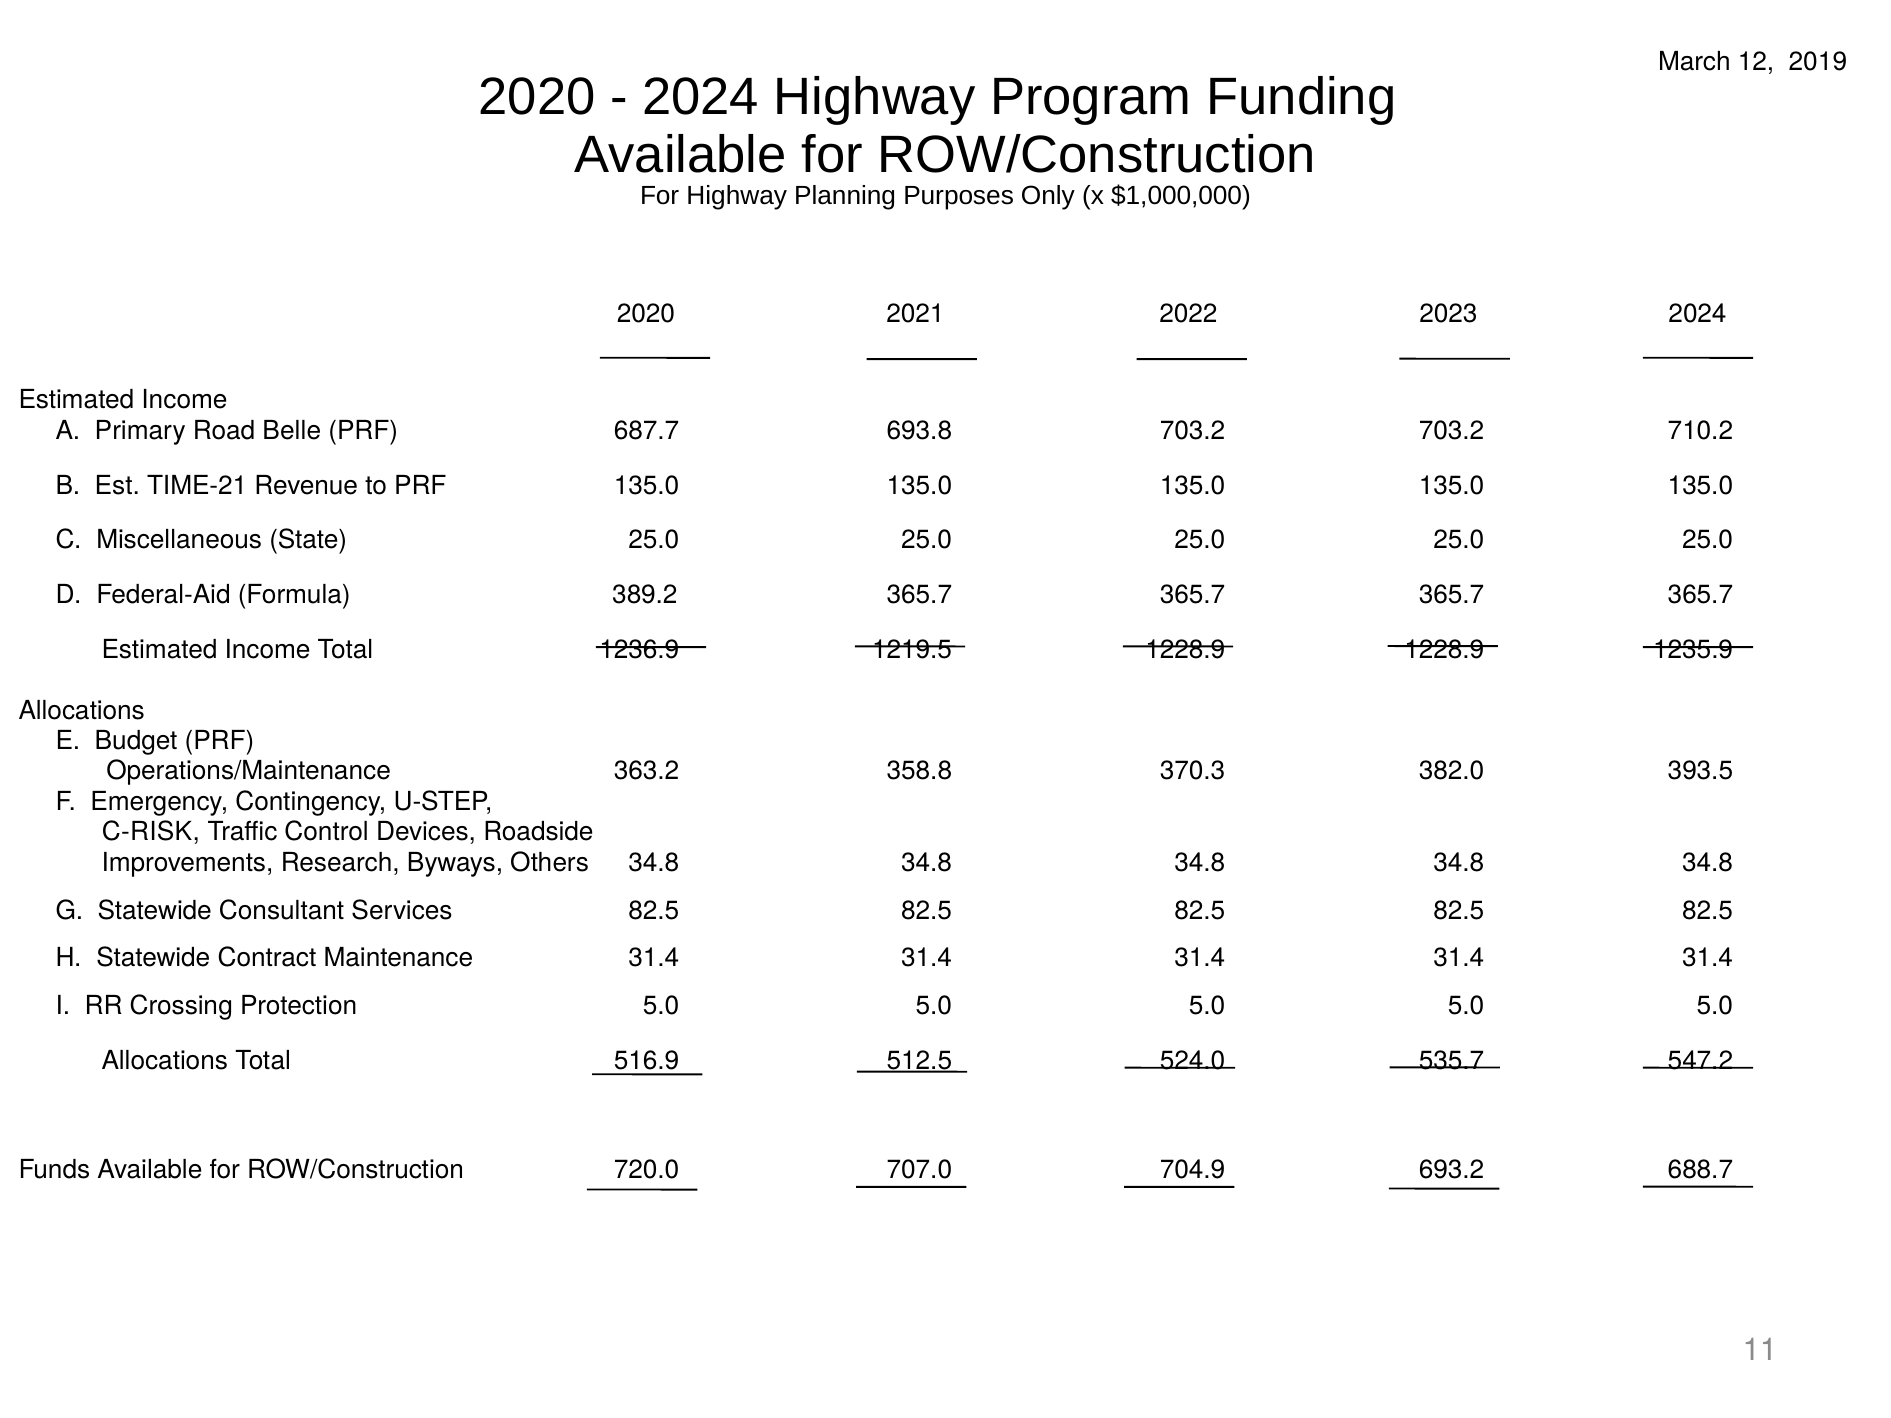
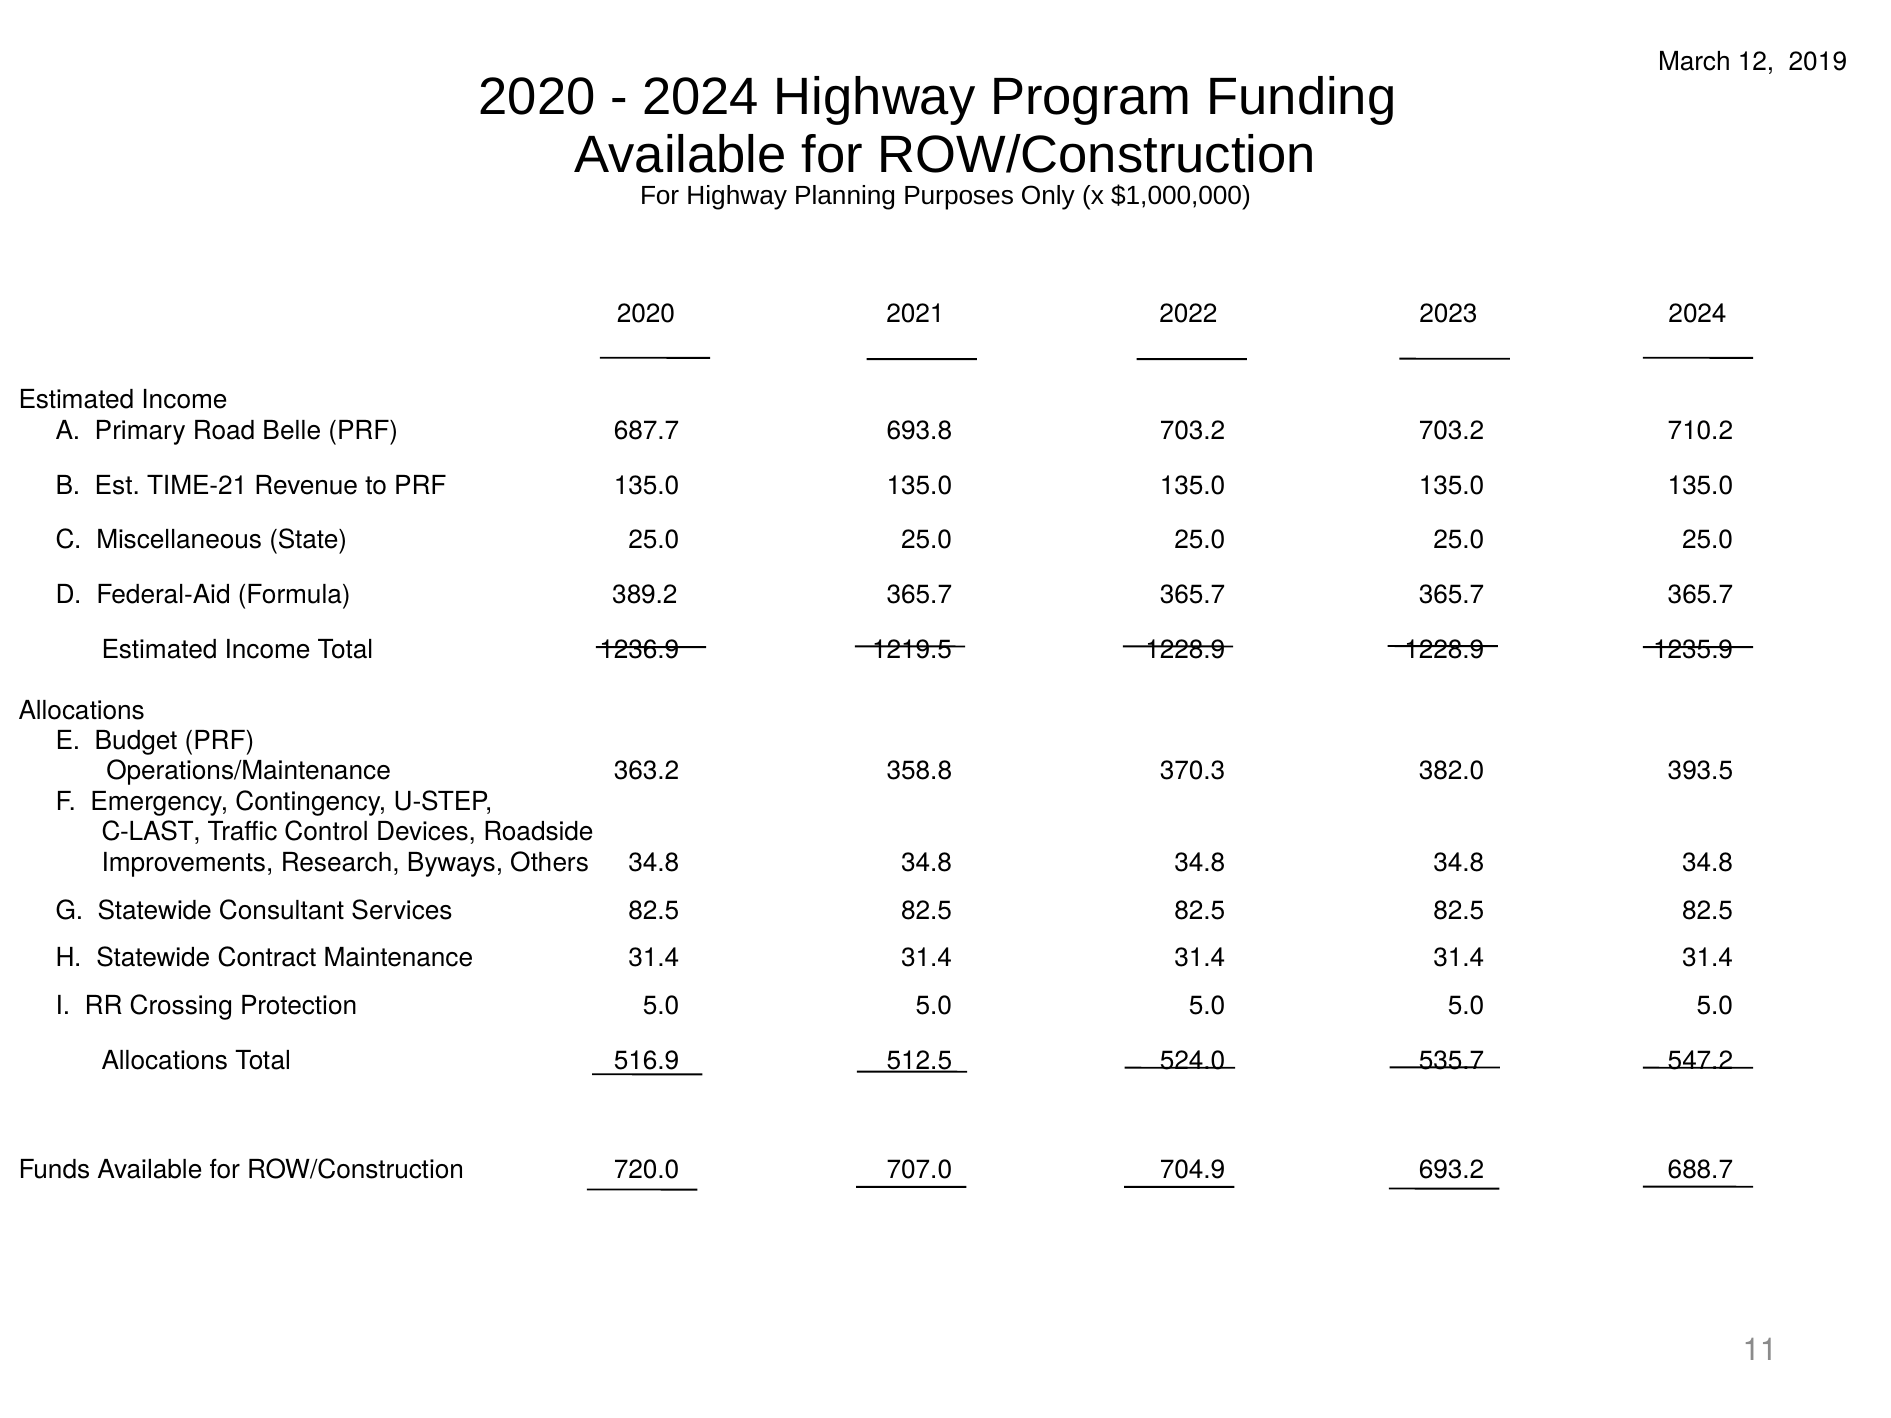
C-RISK: C-RISK -> C-LAST
